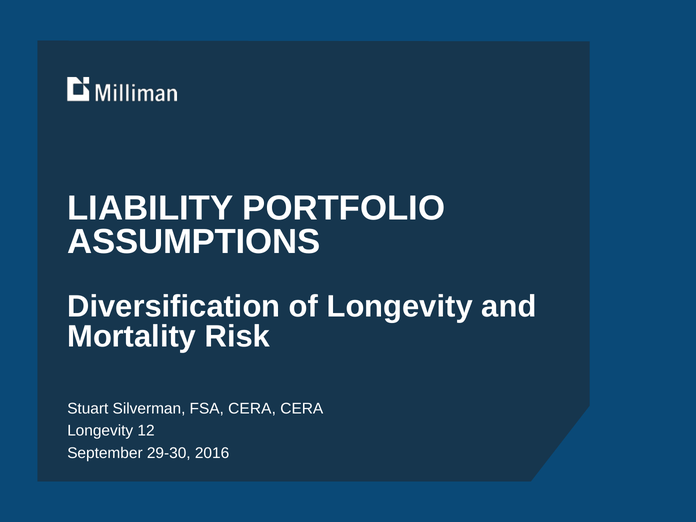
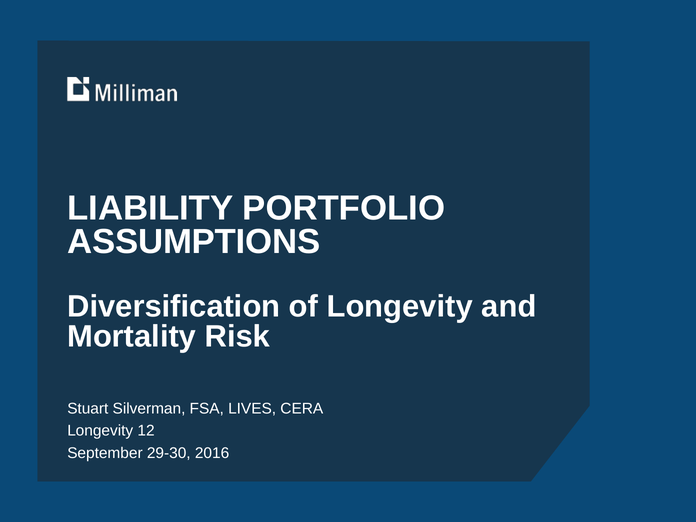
FSA CERA: CERA -> LIVES
